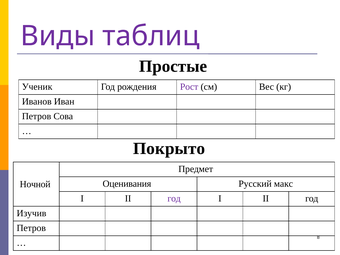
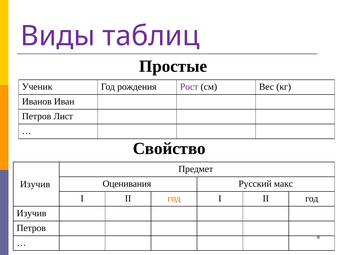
Сова: Сова -> Лист
Покрыто: Покрыто -> Свойство
Ночной at (35, 184): Ночной -> Изучив
год at (174, 199) colour: purple -> orange
